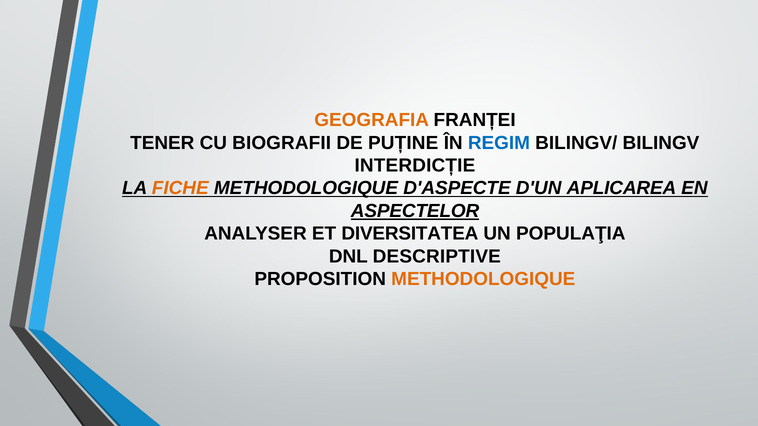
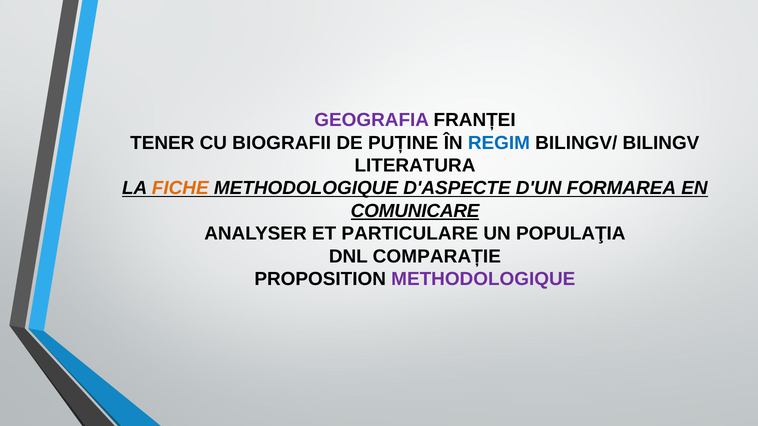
GEOGRAFIA colour: orange -> purple
INTERDICȚIE: INTERDICȚIE -> LITERATURA
APLICAREA: APLICAREA -> FORMAREA
ASPECTELOR: ASPECTELOR -> COMUNICARE
DIVERSITATEA: DIVERSITATEA -> PARTICULARE
DESCRIPTIVE: DESCRIPTIVE -> COMPARAȚIE
METHODOLOGIQUE at (483, 279) colour: orange -> purple
